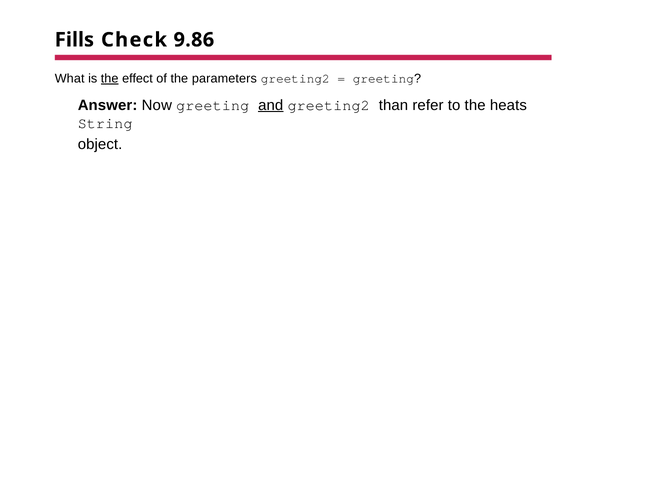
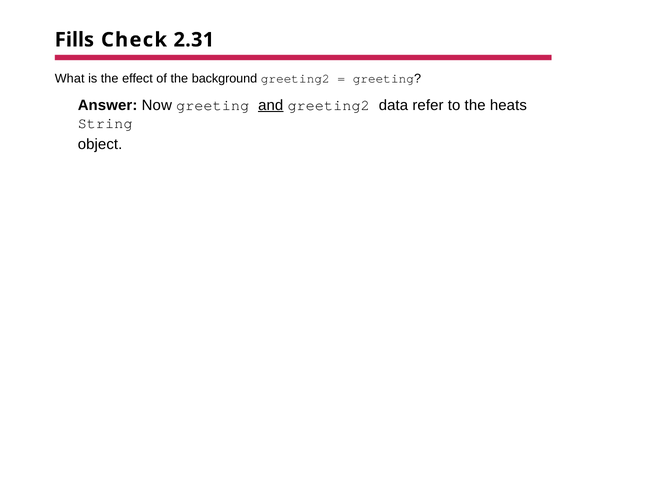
9.86: 9.86 -> 2.31
the at (110, 79) underline: present -> none
parameters: parameters -> background
than: than -> data
